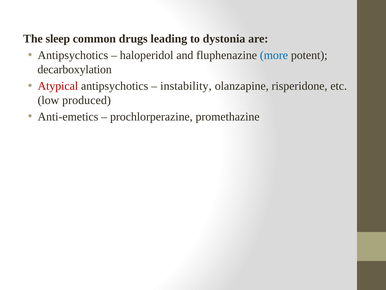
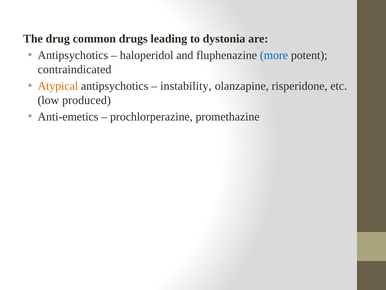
sleep: sleep -> drug
decarboxylation: decarboxylation -> contraindicated
Atypical colour: red -> orange
